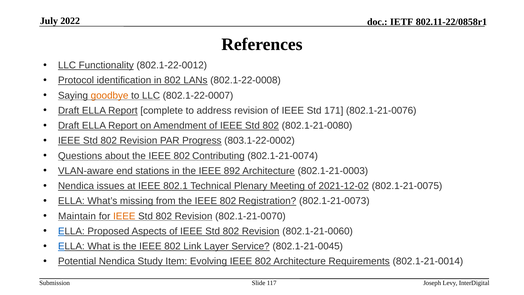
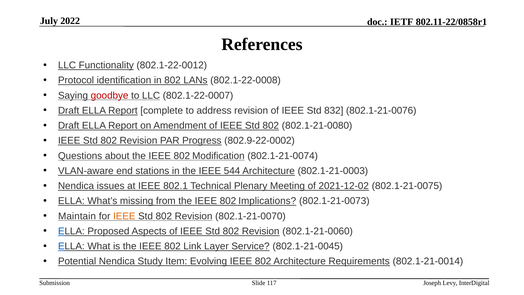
goodbye colour: orange -> red
171: 171 -> 832
803.1-22-0002: 803.1-22-0002 -> 802.9-22-0002
Contributing: Contributing -> Modification
892: 892 -> 544
Registration: Registration -> Implications
